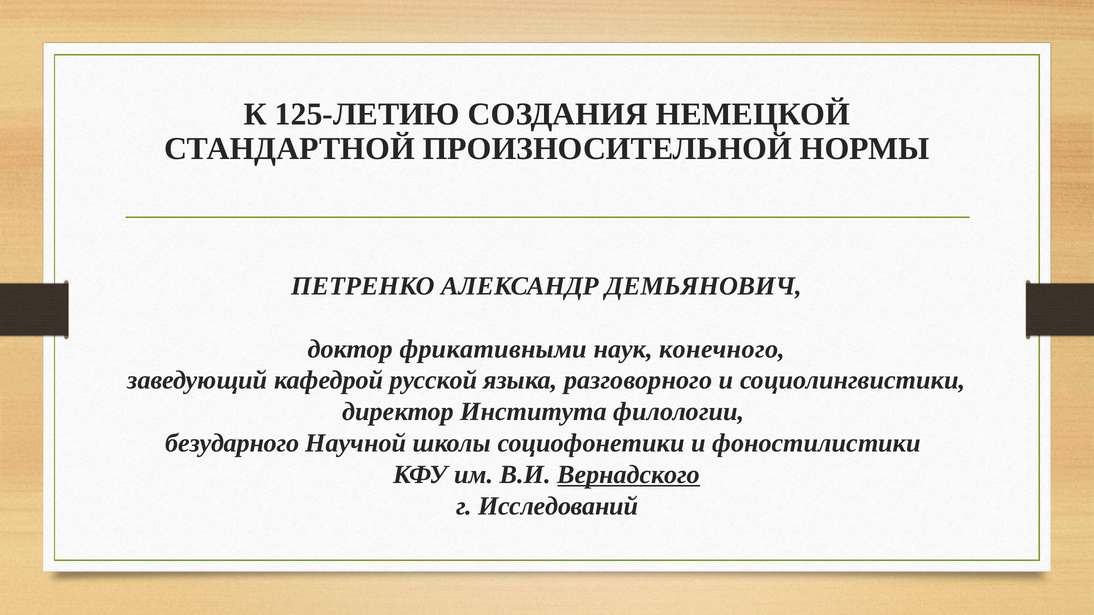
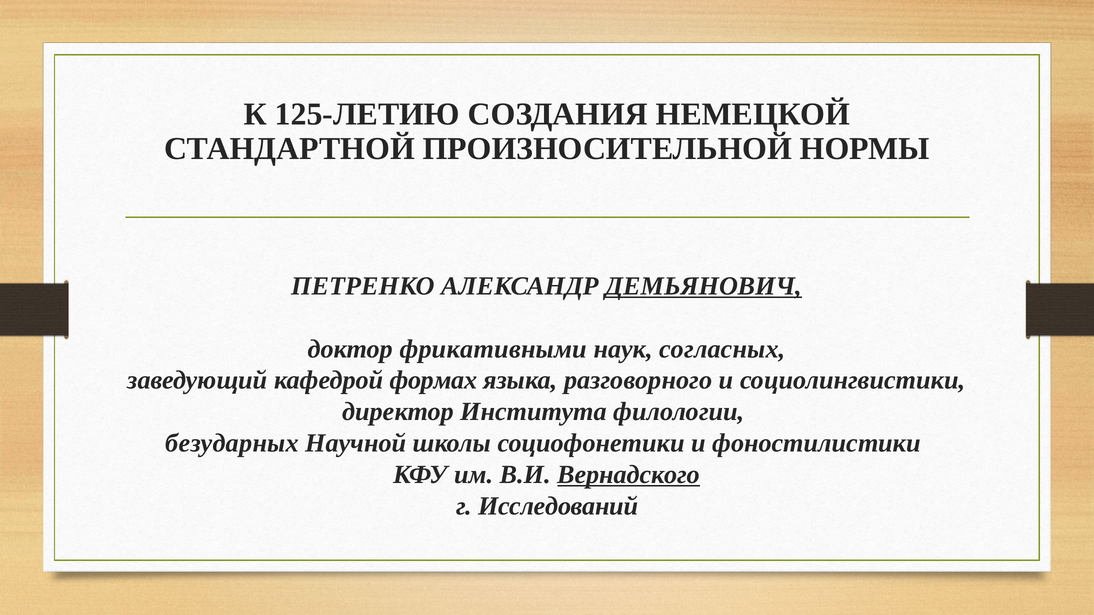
ДЕМЬЯНОВИЧ underline: none -> present
конечного: конечного -> согласных
русской: русской -> формах
безударного: безударного -> безударных
